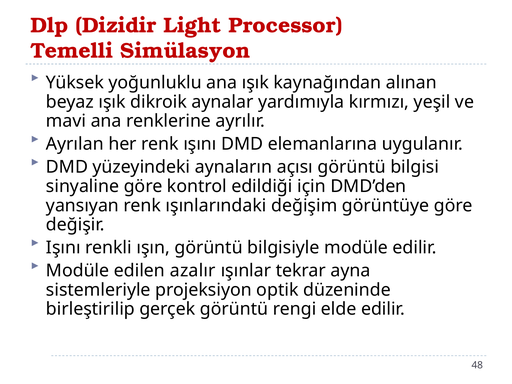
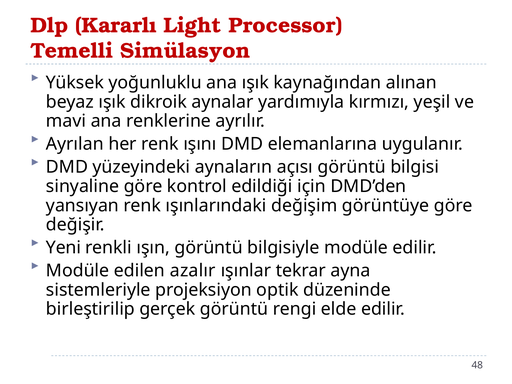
Dizidir: Dizidir -> Kararlı
Işını: Işını -> Yeni
